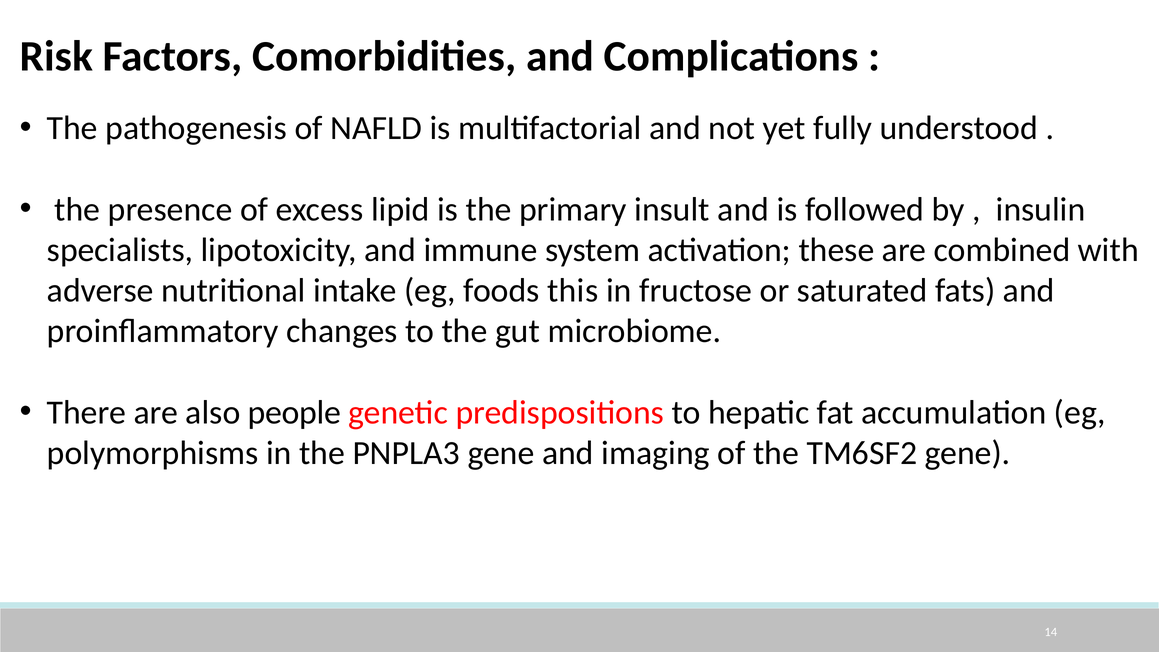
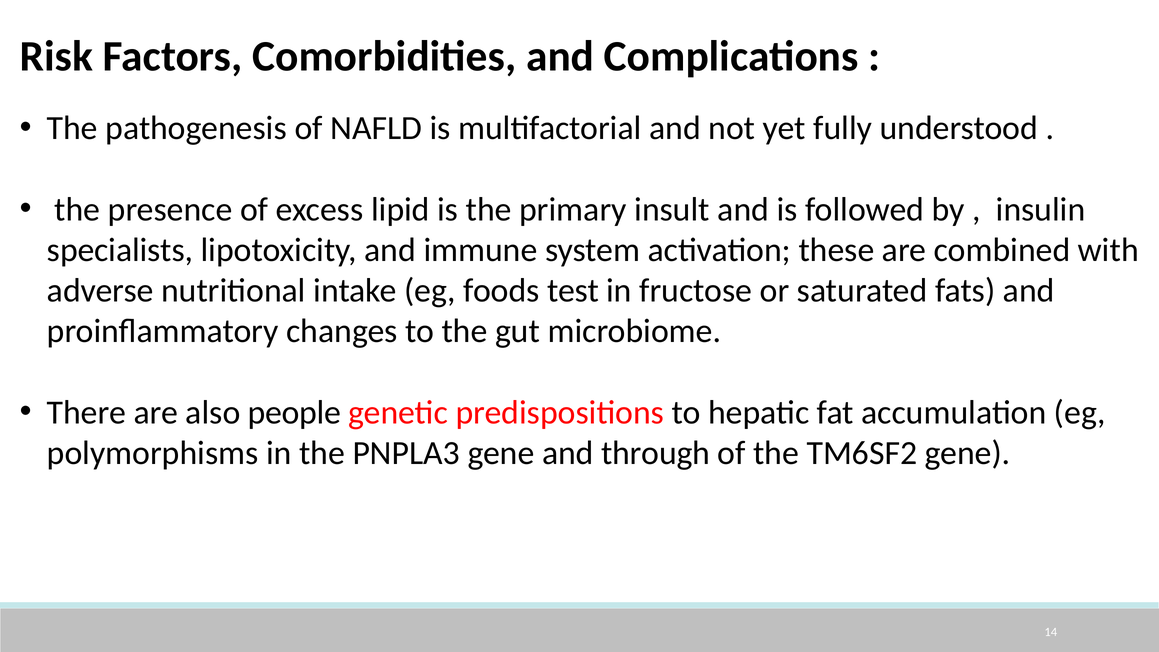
this: this -> test
imaging: imaging -> through
